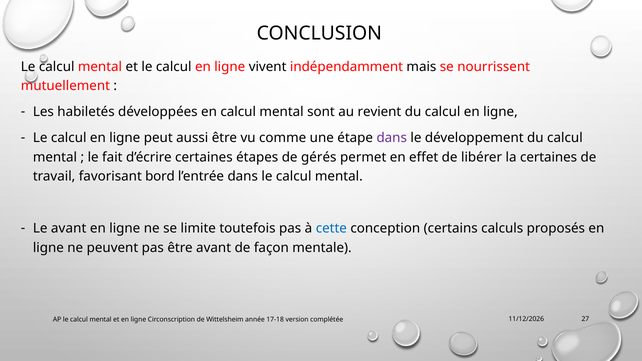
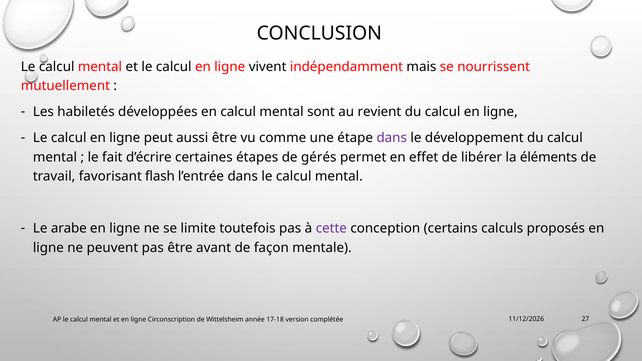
la certaines: certaines -> éléments
bord: bord -> flash
Le avant: avant -> arabe
cette colour: blue -> purple
